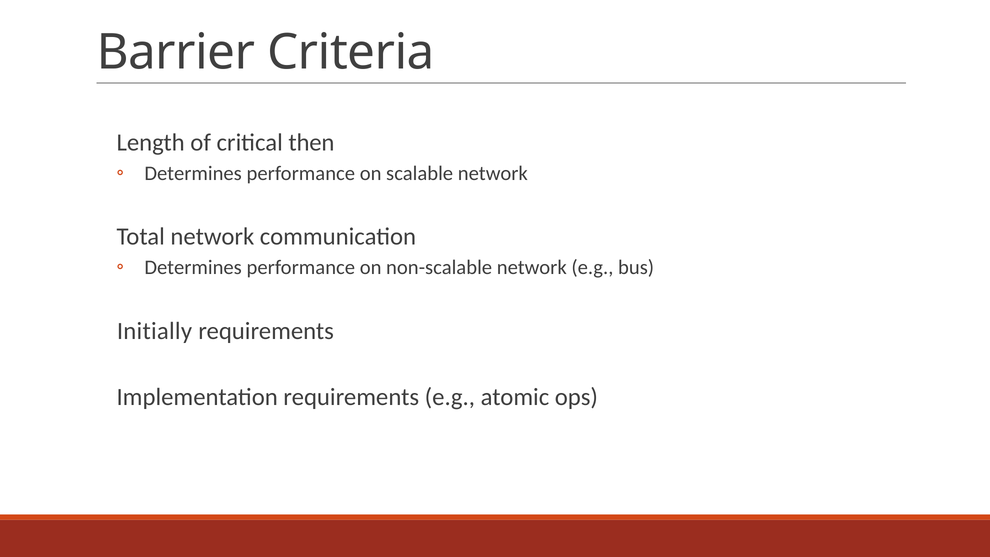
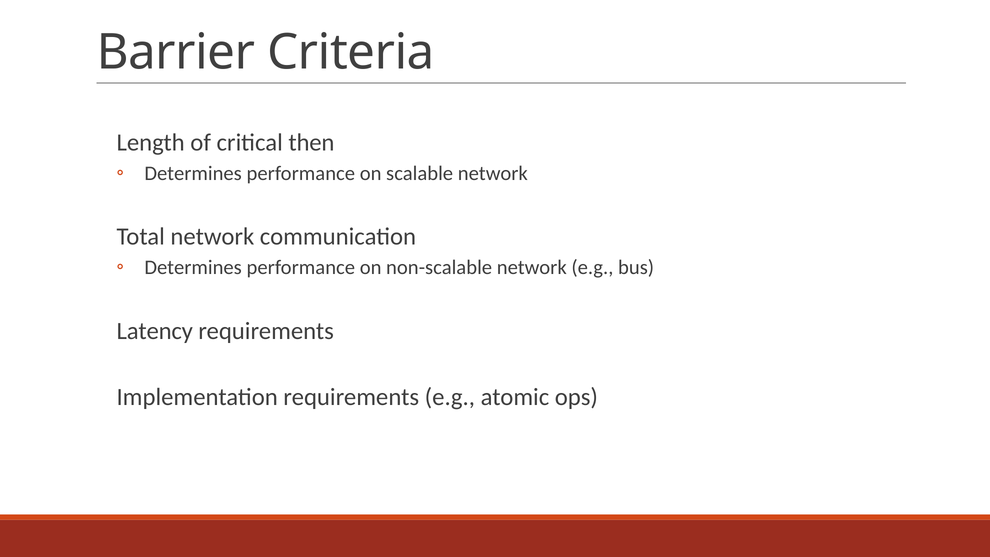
Initially: Initially -> Latency
